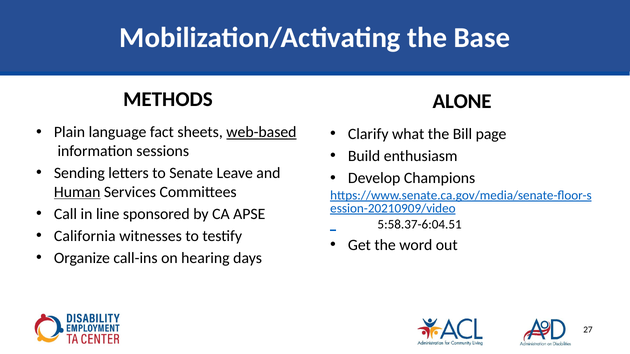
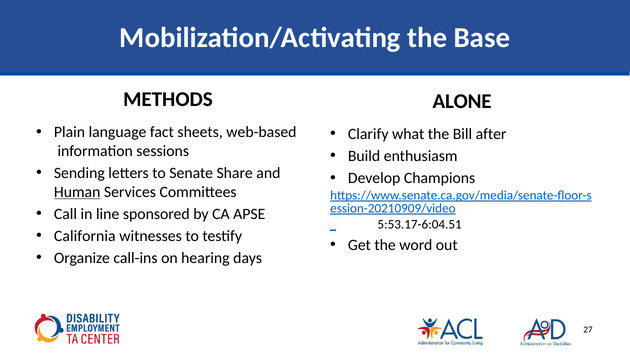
web-based underline: present -> none
page: page -> after
Leave: Leave -> Share
5:58.37-6:04.51: 5:58.37-6:04.51 -> 5:53.17-6:04.51
